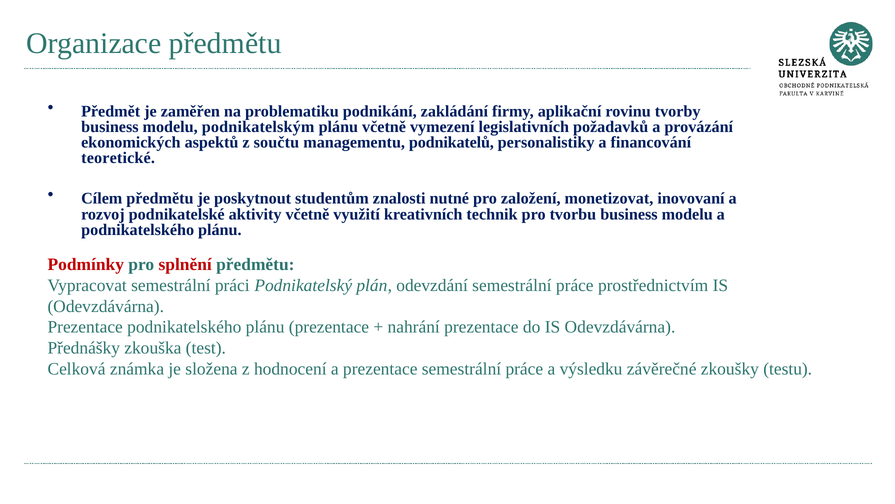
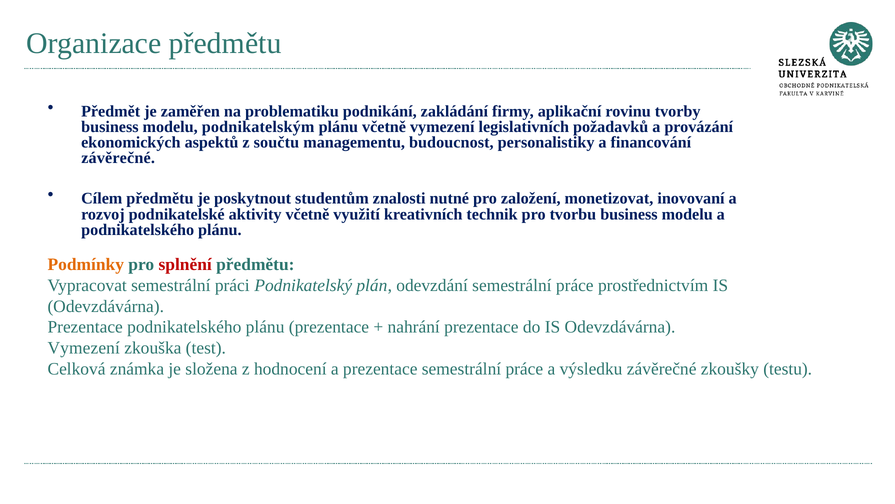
podnikatelů: podnikatelů -> budoucnost
teoretické at (118, 158): teoretické -> závěrečné
Podmínky colour: red -> orange
Přednášky at (84, 348): Přednášky -> Vymezení
